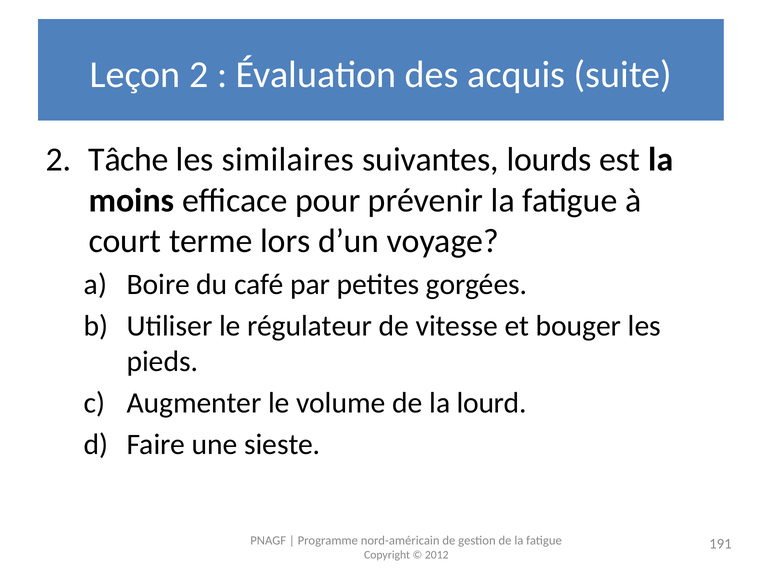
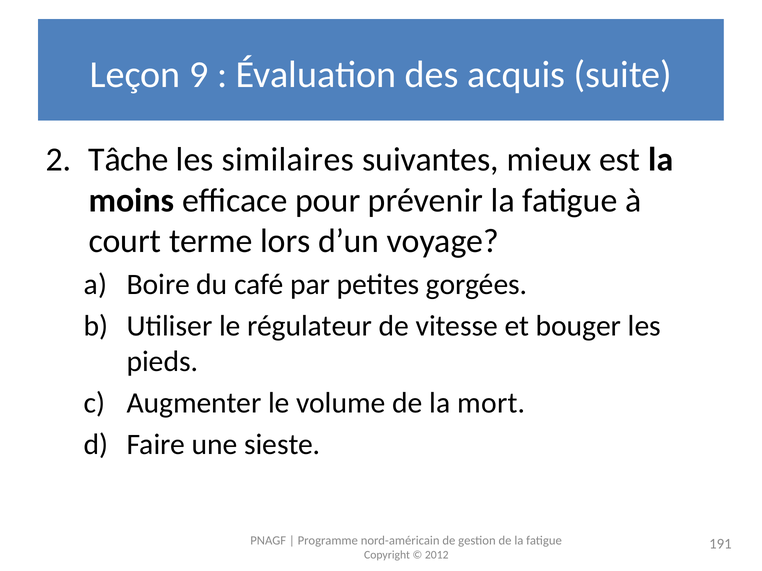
Leçon 2: 2 -> 9
lourds: lourds -> mieux
lourd: lourd -> mort
